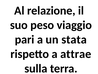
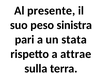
relazione: relazione -> presente
viaggio: viaggio -> sinistra
